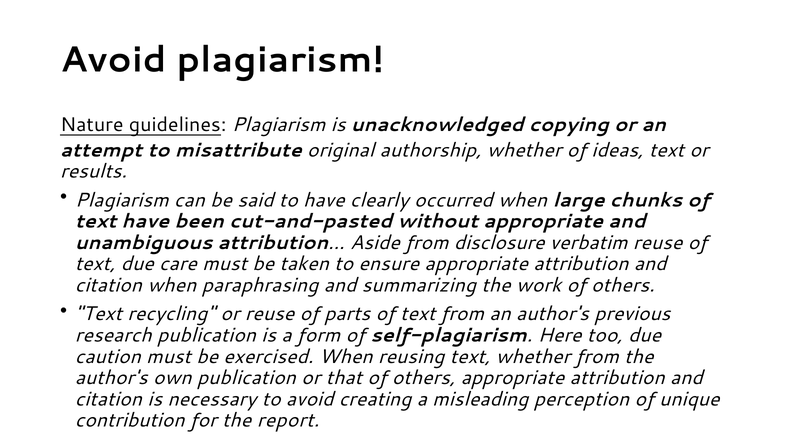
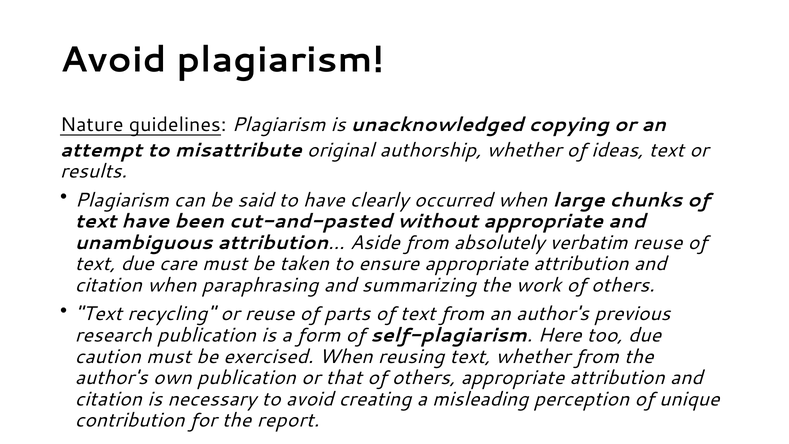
disclosure: disclosure -> absolutely
